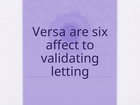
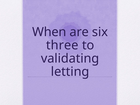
Versa: Versa -> When
affect: affect -> three
